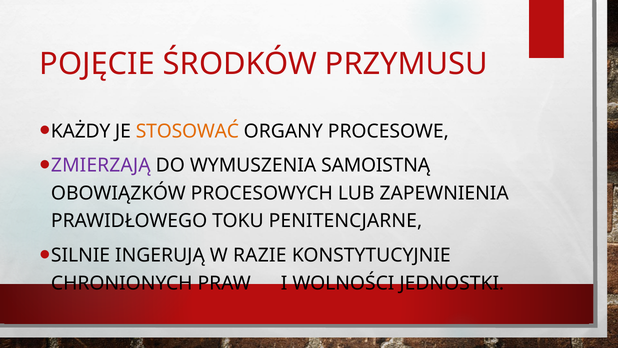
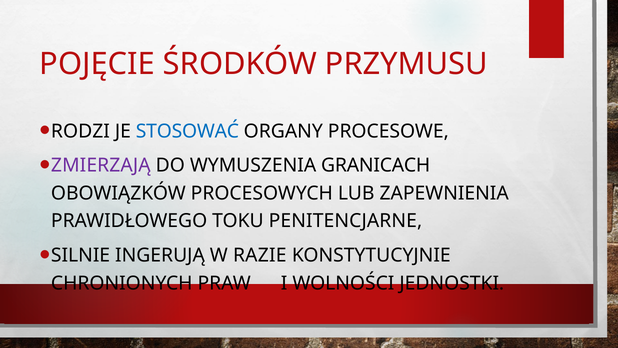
KAŻDY: KAŻDY -> RODZI
STOSOWAĆ colour: orange -> blue
SAMOISTNĄ: SAMOISTNĄ -> GRANICACH
